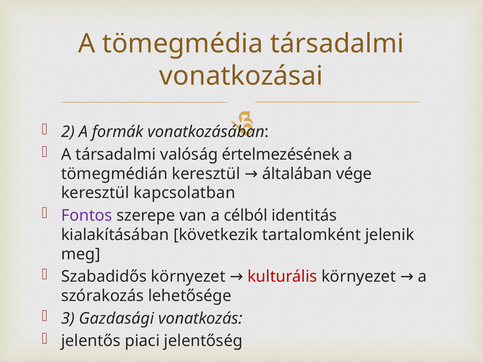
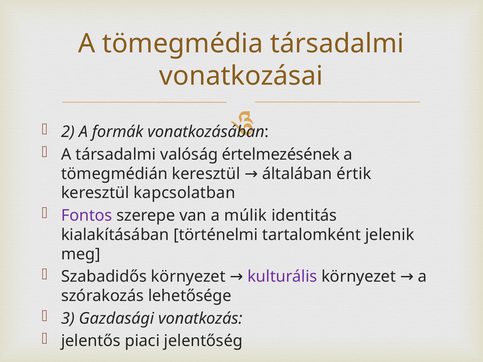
vége: vége -> értik
célból: célból -> múlik
következik: következik -> történelmi
kulturális colour: red -> purple
